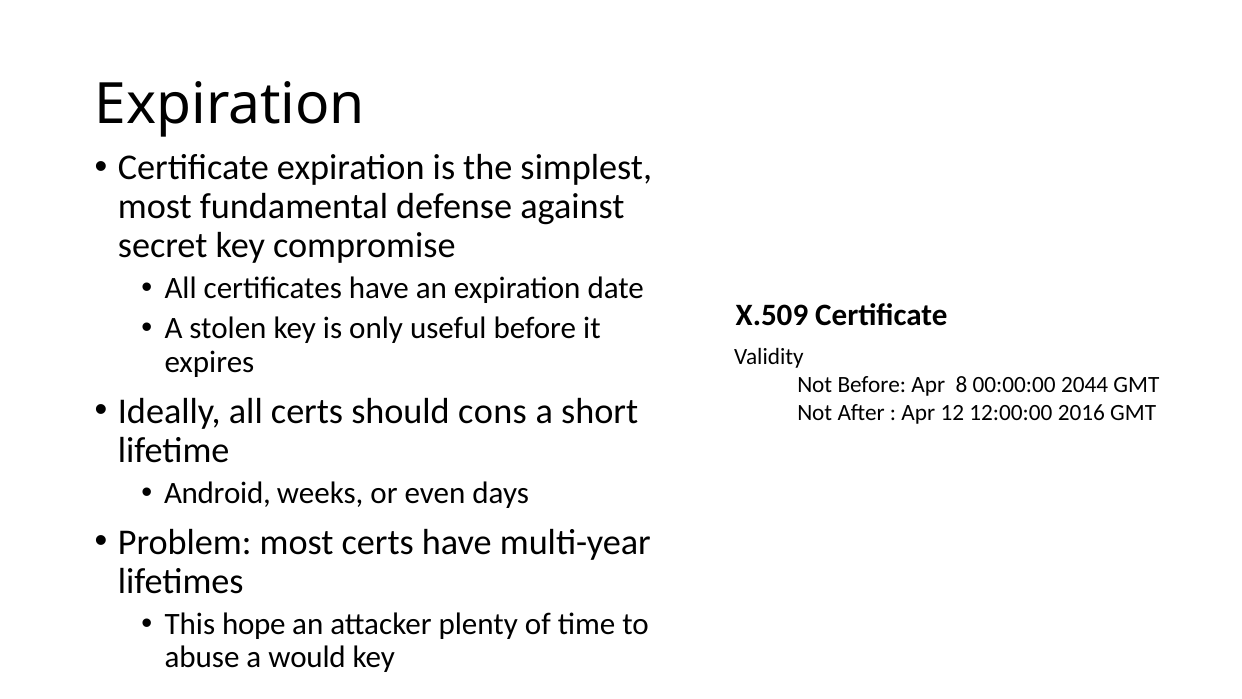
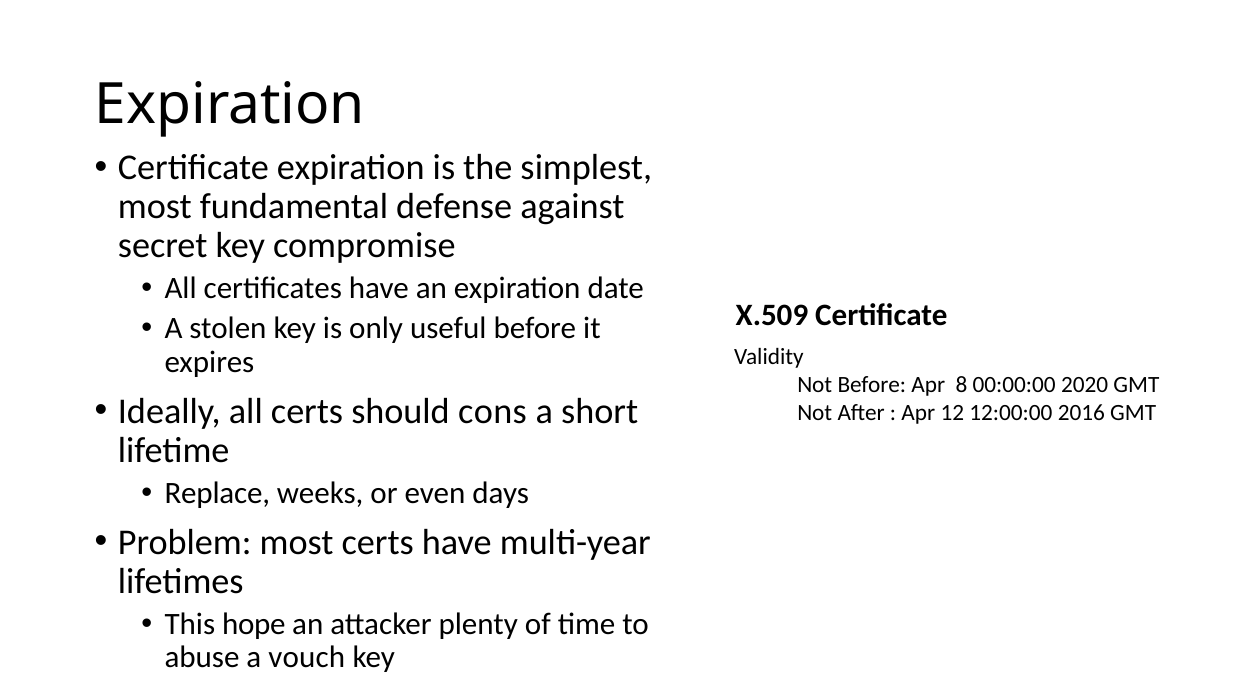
2044: 2044 -> 2020
Android: Android -> Replace
would: would -> vouch
